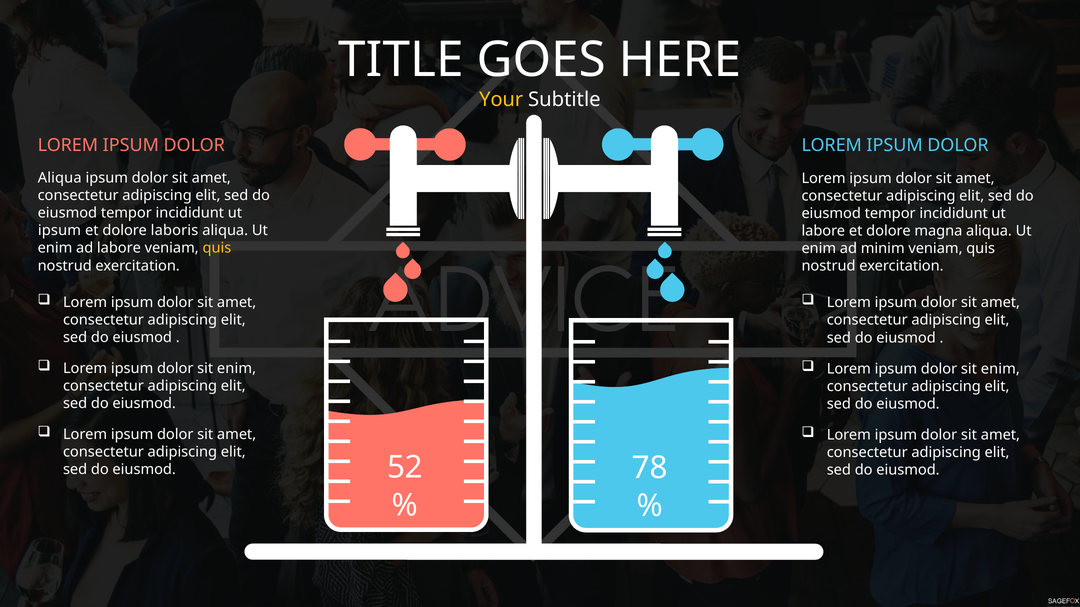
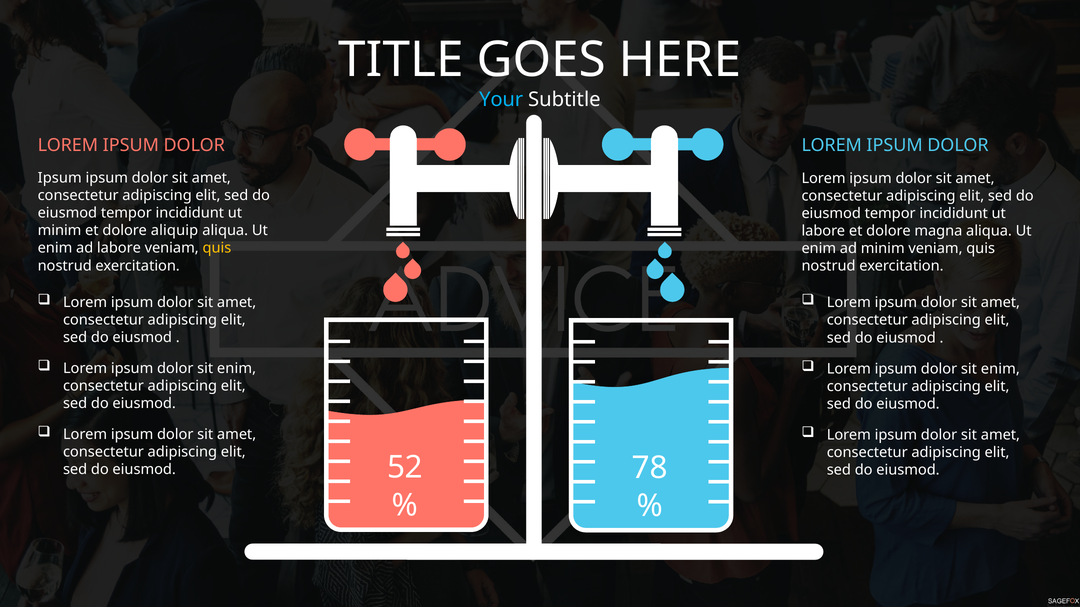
Your colour: yellow -> light blue
Aliqua at (60, 178): Aliqua -> Ipsum
ipsum at (59, 231): ipsum -> minim
laboris: laboris -> aliquip
